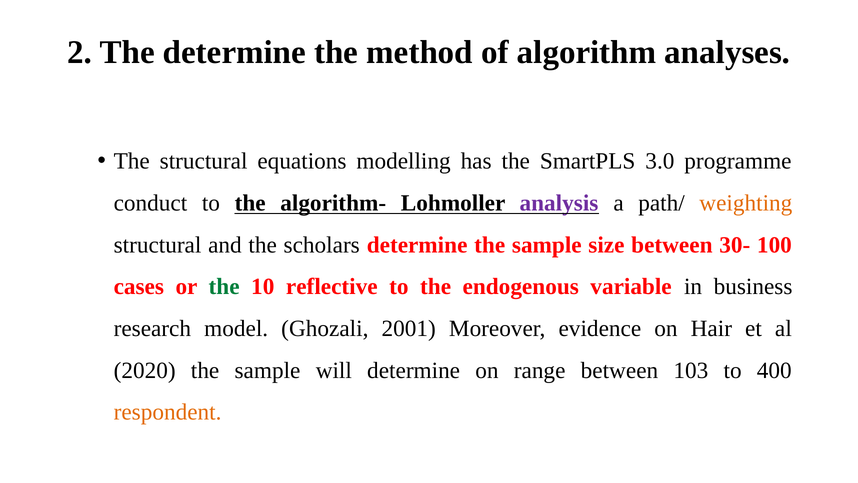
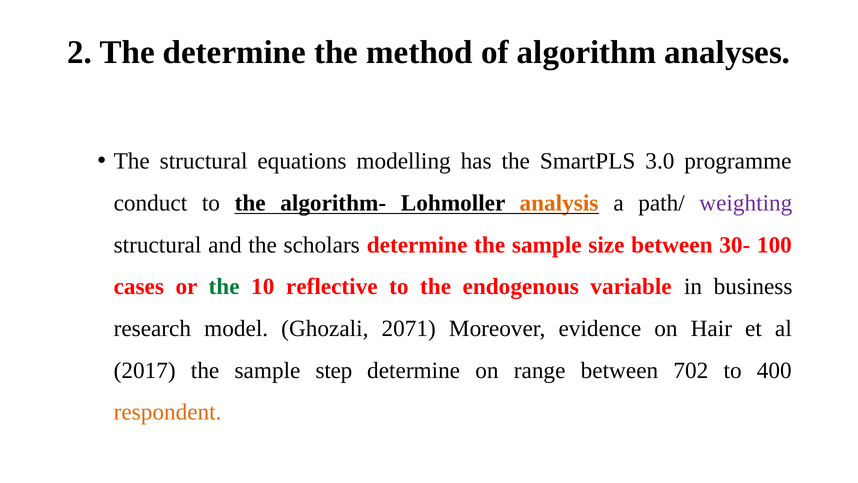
analysis colour: purple -> orange
weighting colour: orange -> purple
2001: 2001 -> 2071
2020: 2020 -> 2017
will: will -> step
103: 103 -> 702
